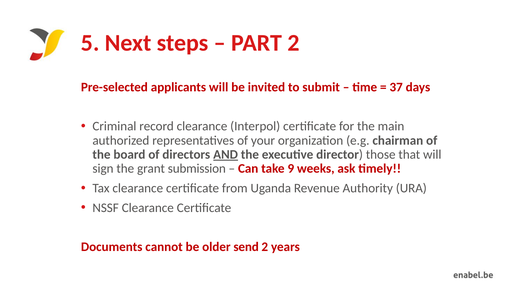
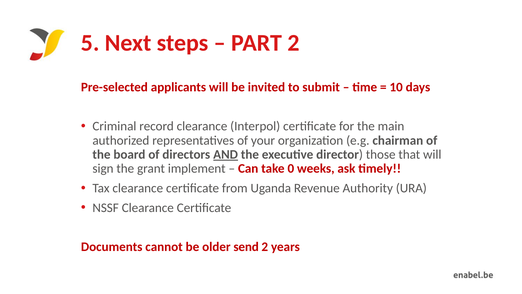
37: 37 -> 10
submission: submission -> implement
9: 9 -> 0
